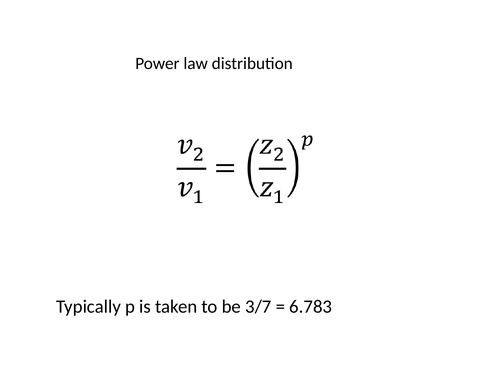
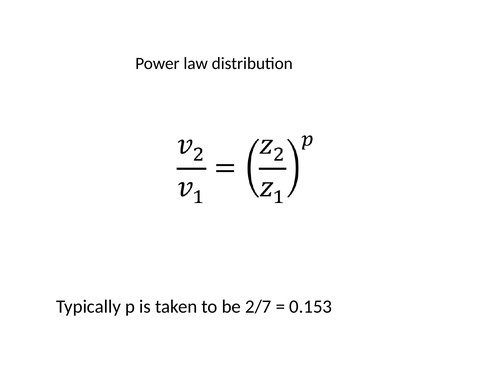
3/7: 3/7 -> 2/7
6.783: 6.783 -> 0.153
